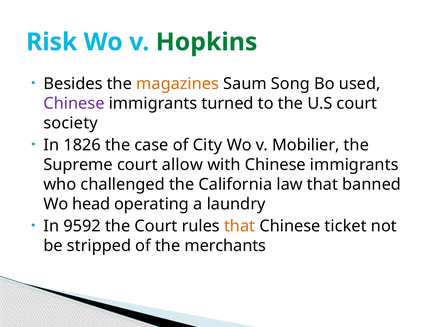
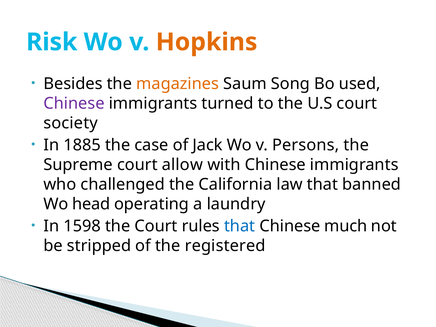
Hopkins colour: green -> orange
1826: 1826 -> 1885
City: City -> Jack
Mobilier: Mobilier -> Persons
9592: 9592 -> 1598
that at (240, 226) colour: orange -> blue
ticket: ticket -> much
merchants: merchants -> registered
